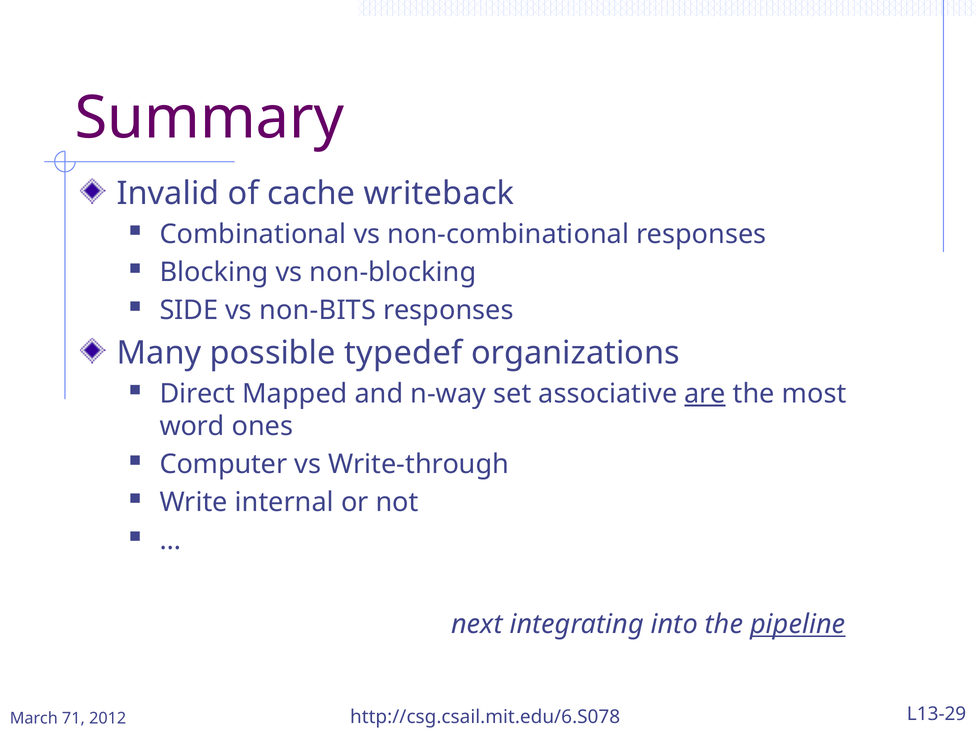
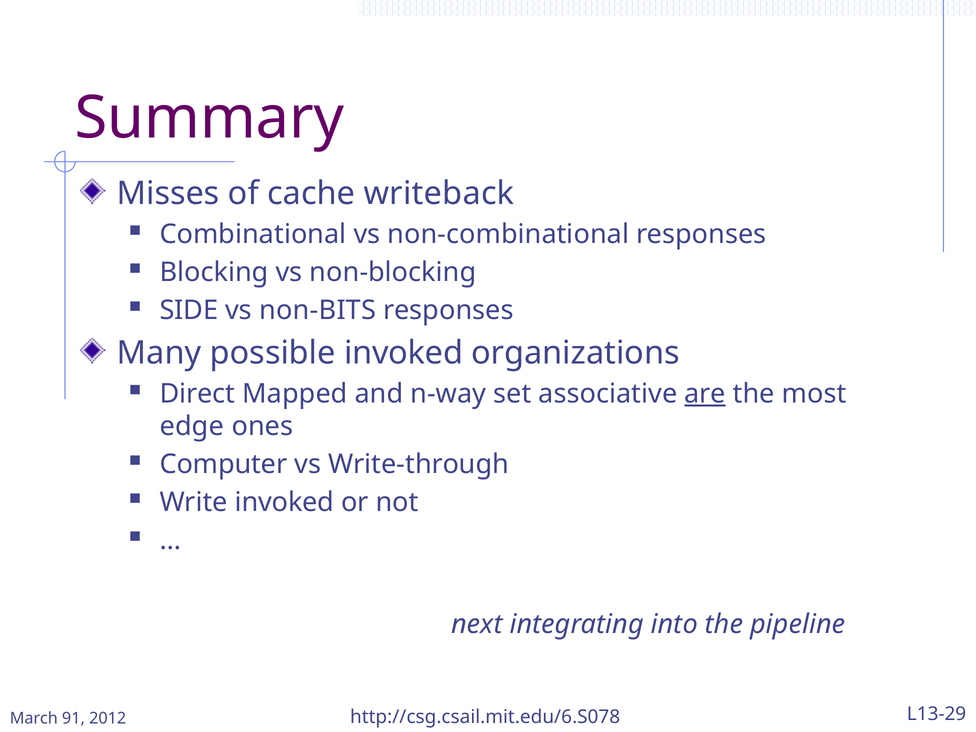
Invalid: Invalid -> Misses
possible typedef: typedef -> invoked
word: word -> edge
Write internal: internal -> invoked
pipeline underline: present -> none
71: 71 -> 91
